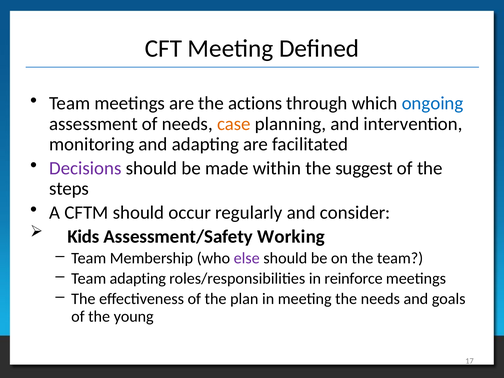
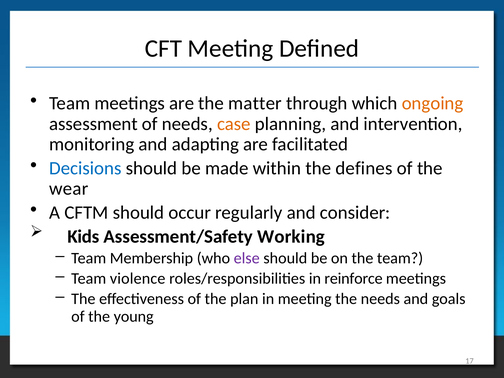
actions: actions -> matter
ongoing colour: blue -> orange
Decisions colour: purple -> blue
suggest: suggest -> defines
steps: steps -> wear
Team adapting: adapting -> violence
